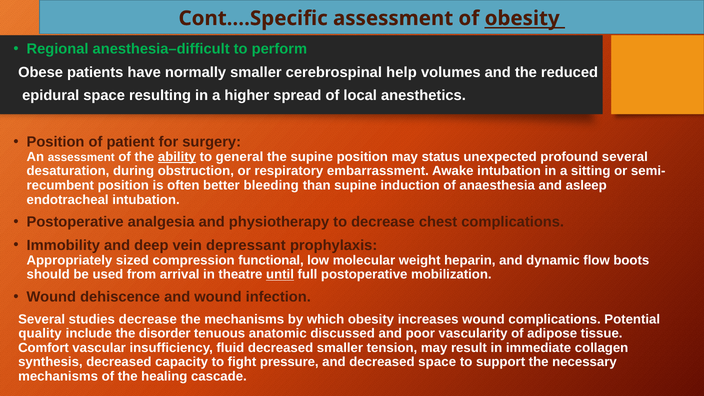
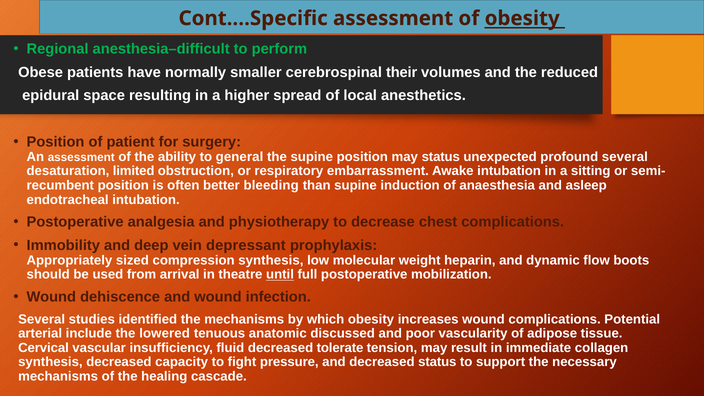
help: help -> their
ability underline: present -> none
during: during -> limited
compression functional: functional -> synthesis
studies decrease: decrease -> identified
quality: quality -> arterial
disorder: disorder -> lowered
Comfort: Comfort -> Cervical
decreased smaller: smaller -> tolerate
decreased space: space -> status
